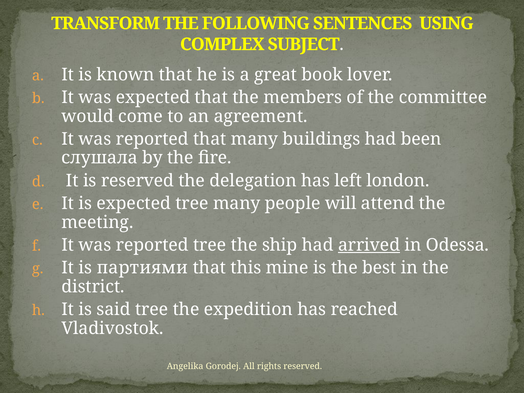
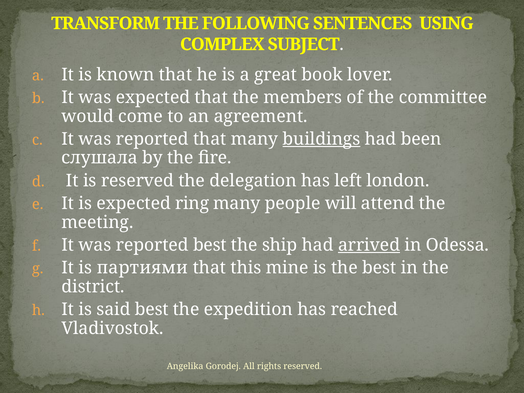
buildings underline: none -> present
expected tree: tree -> ring
reported tree: tree -> best
said tree: tree -> best
